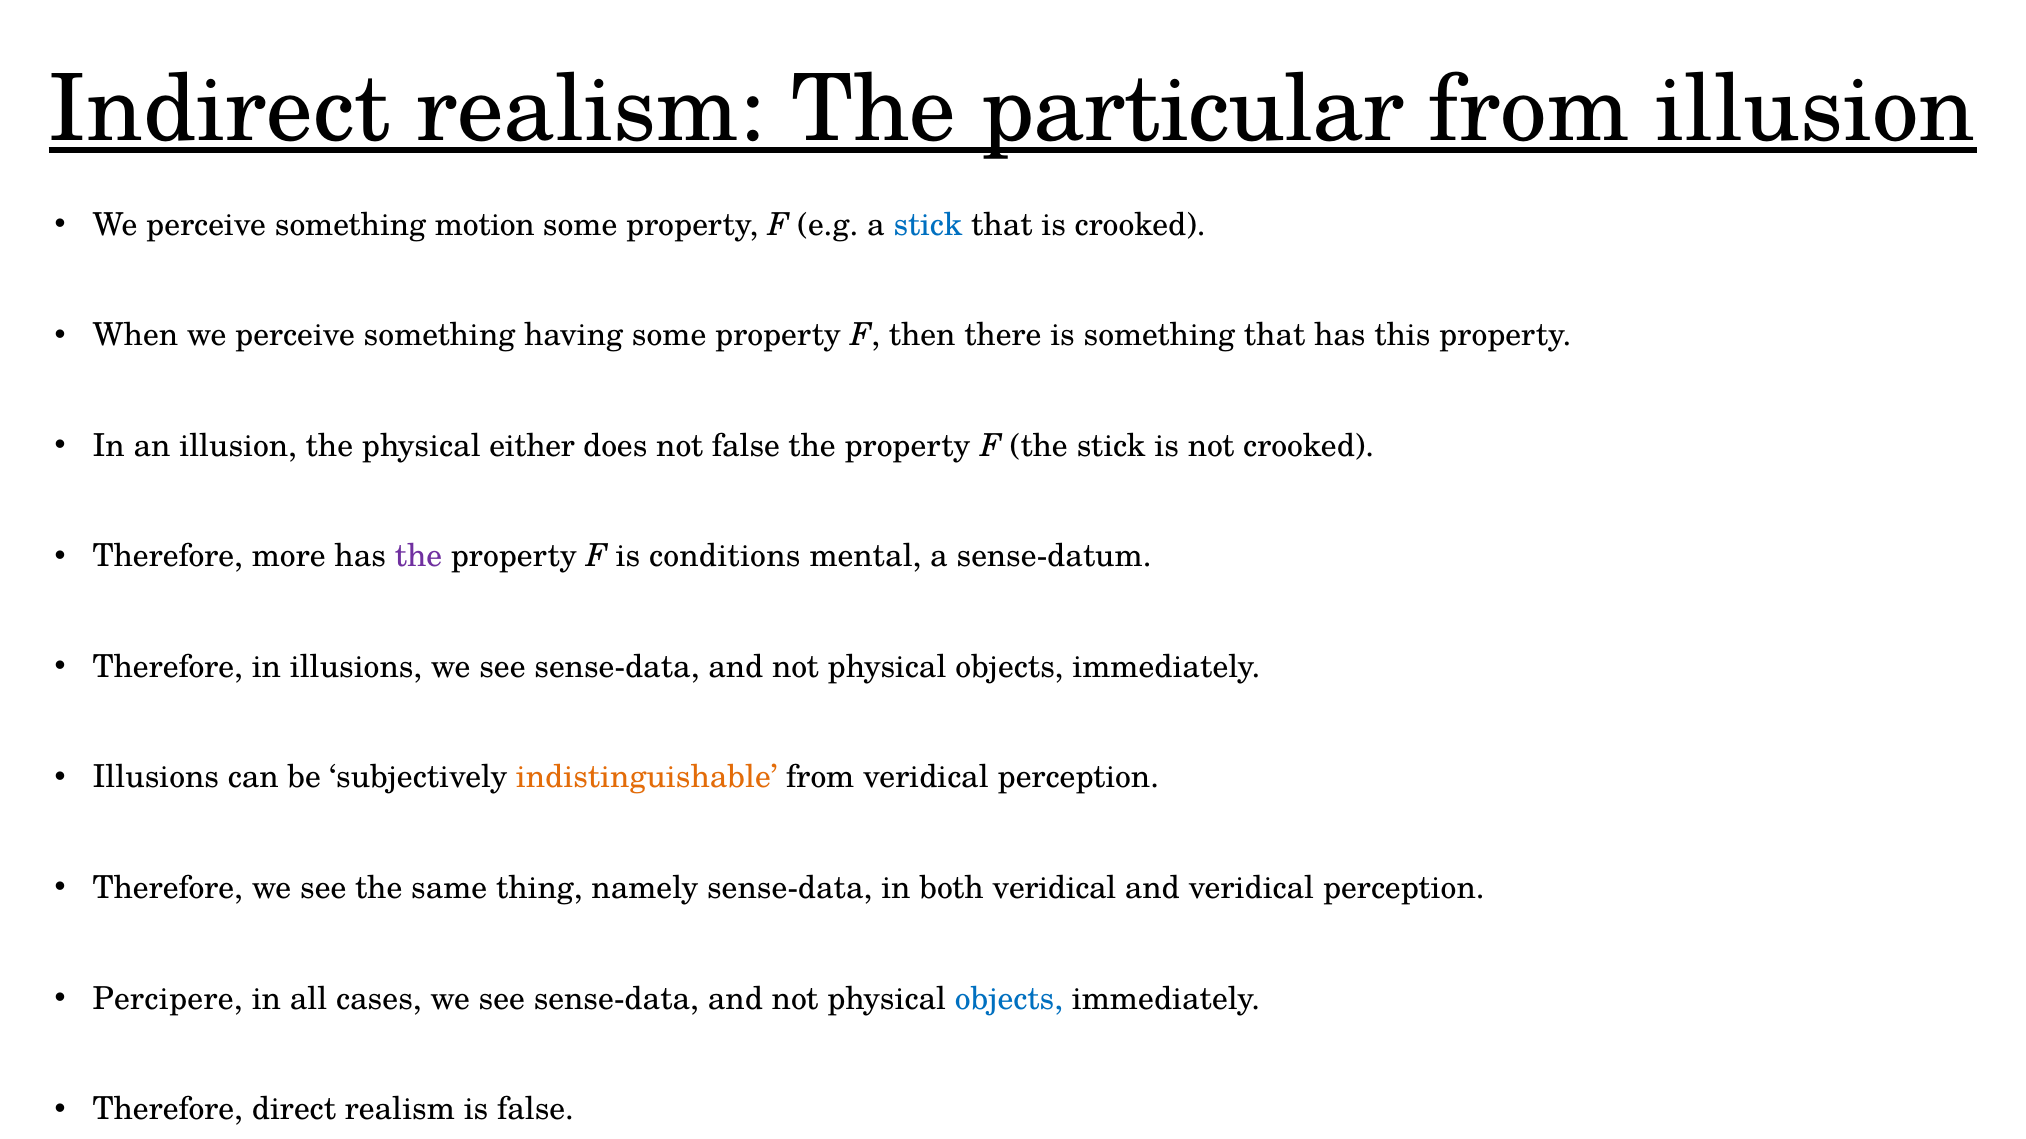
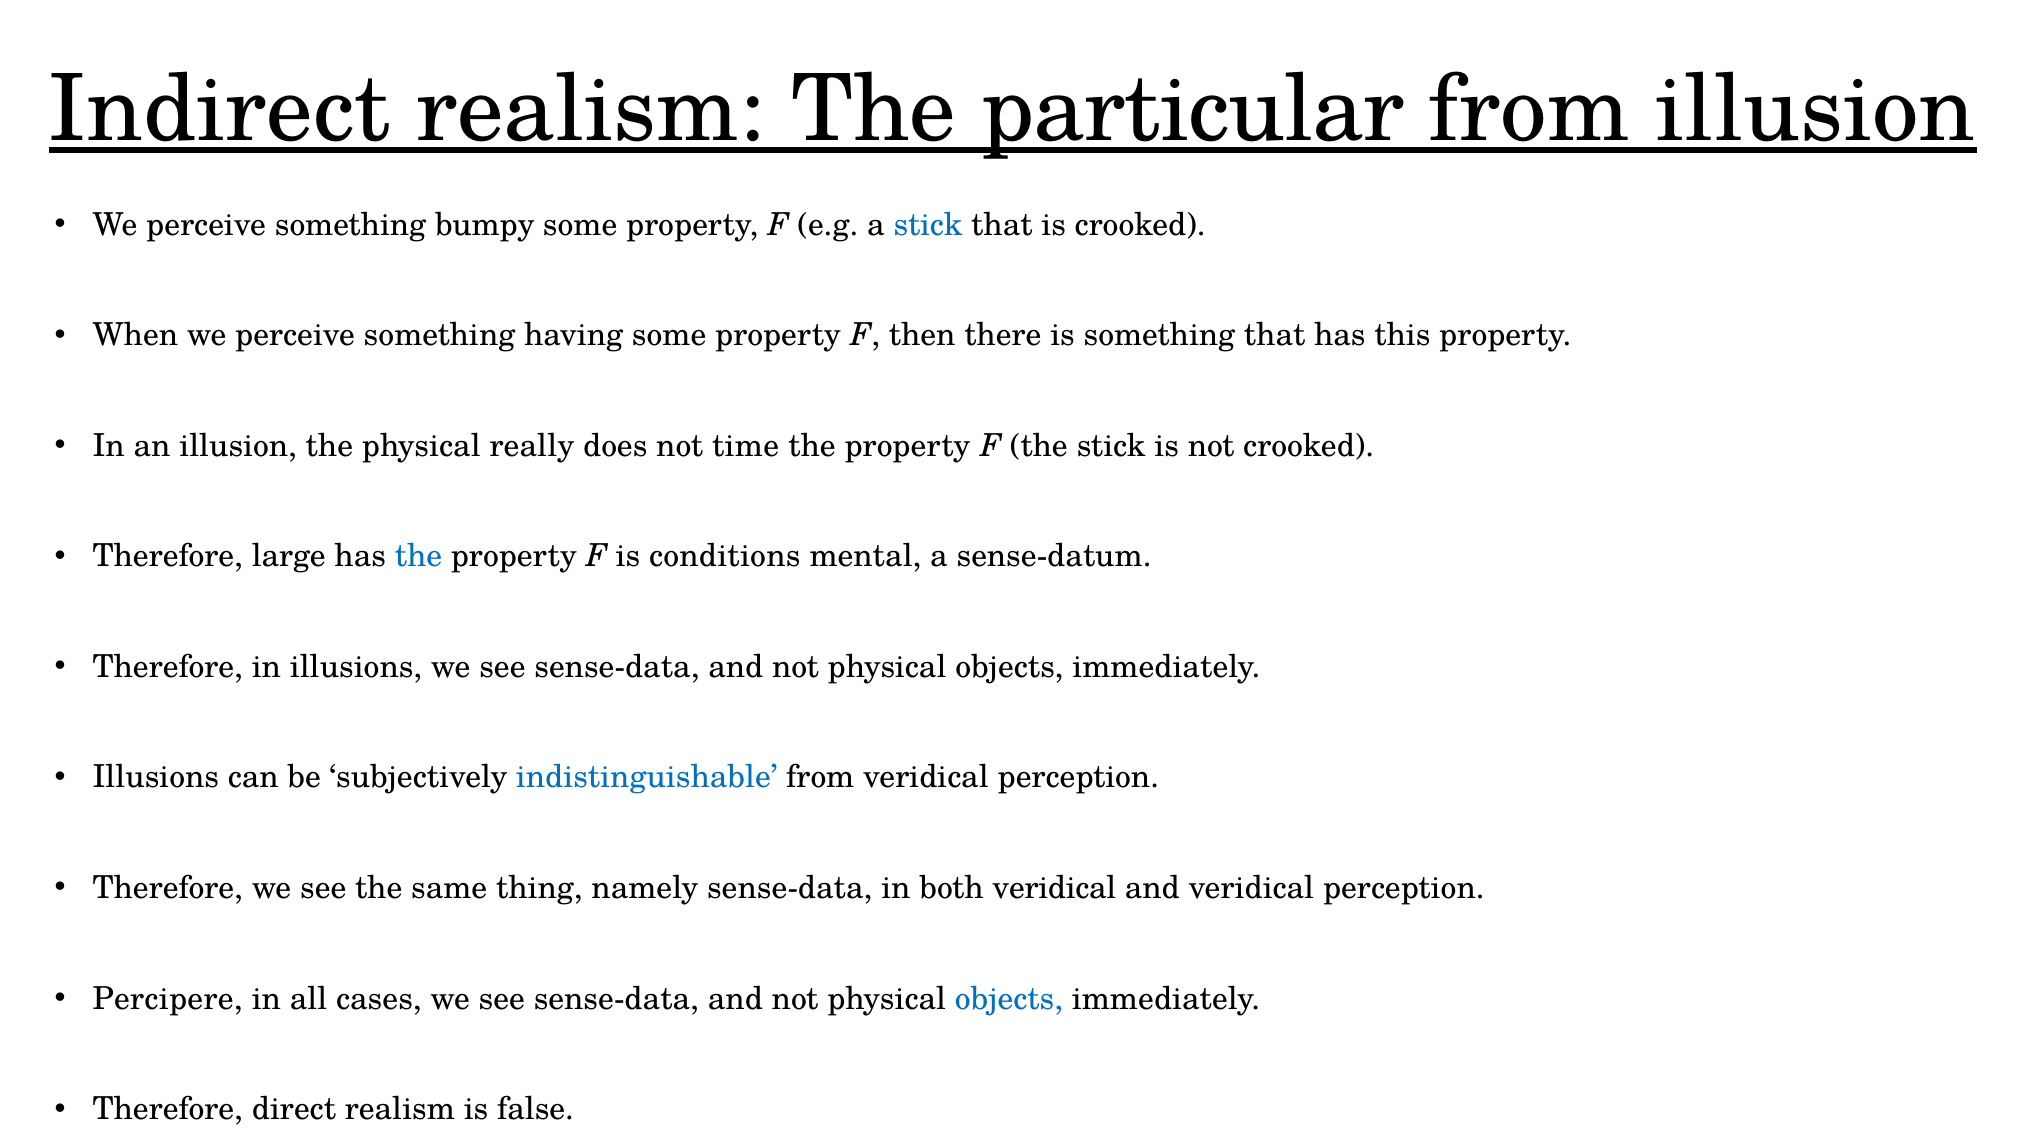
motion: motion -> bumpy
either: either -> really
not false: false -> time
more: more -> large
the at (418, 557) colour: purple -> blue
indistinguishable colour: orange -> blue
